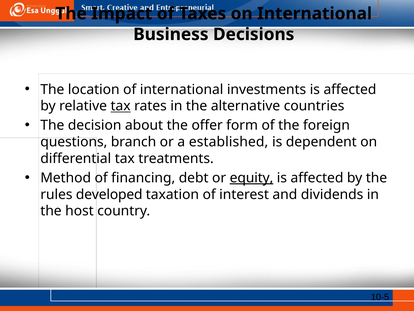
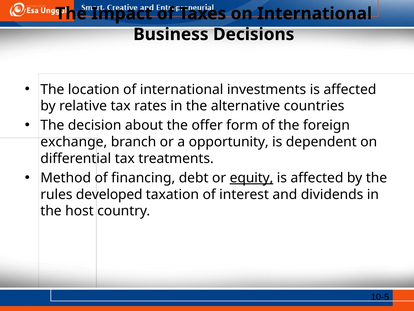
tax at (121, 106) underline: present -> none
questions: questions -> exchange
established: established -> opportunity
